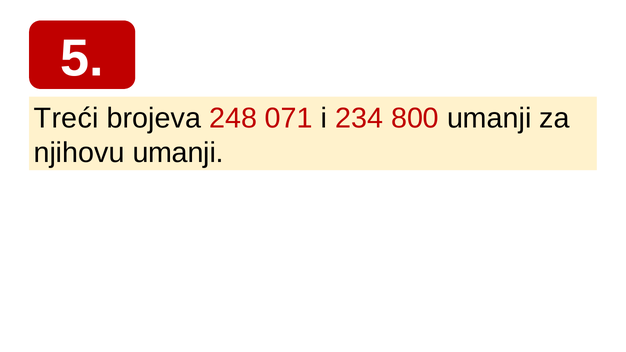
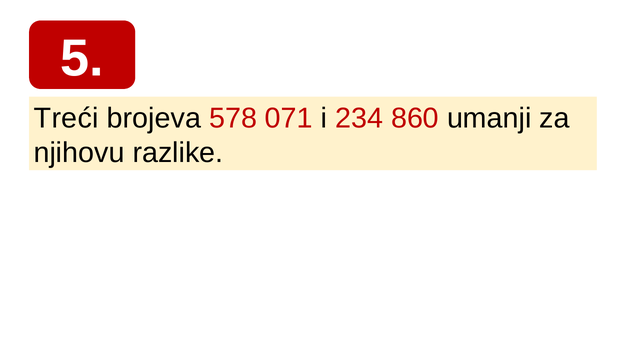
248: 248 -> 578
800: 800 -> 860
njihovu umanji: umanji -> razlike
